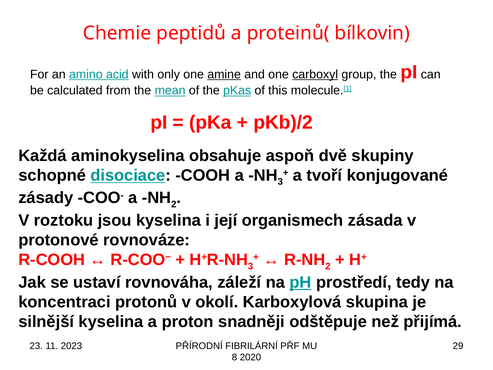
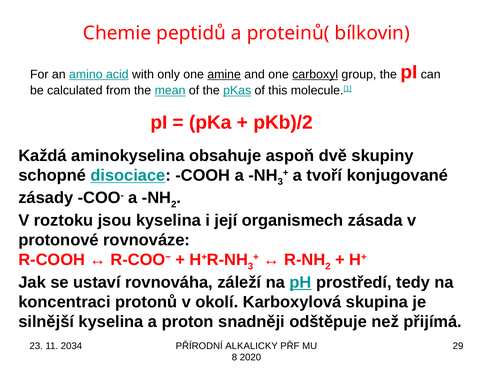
2023: 2023 -> 2034
FIBRILÁRNÍ: FIBRILÁRNÍ -> ALKALICKY
